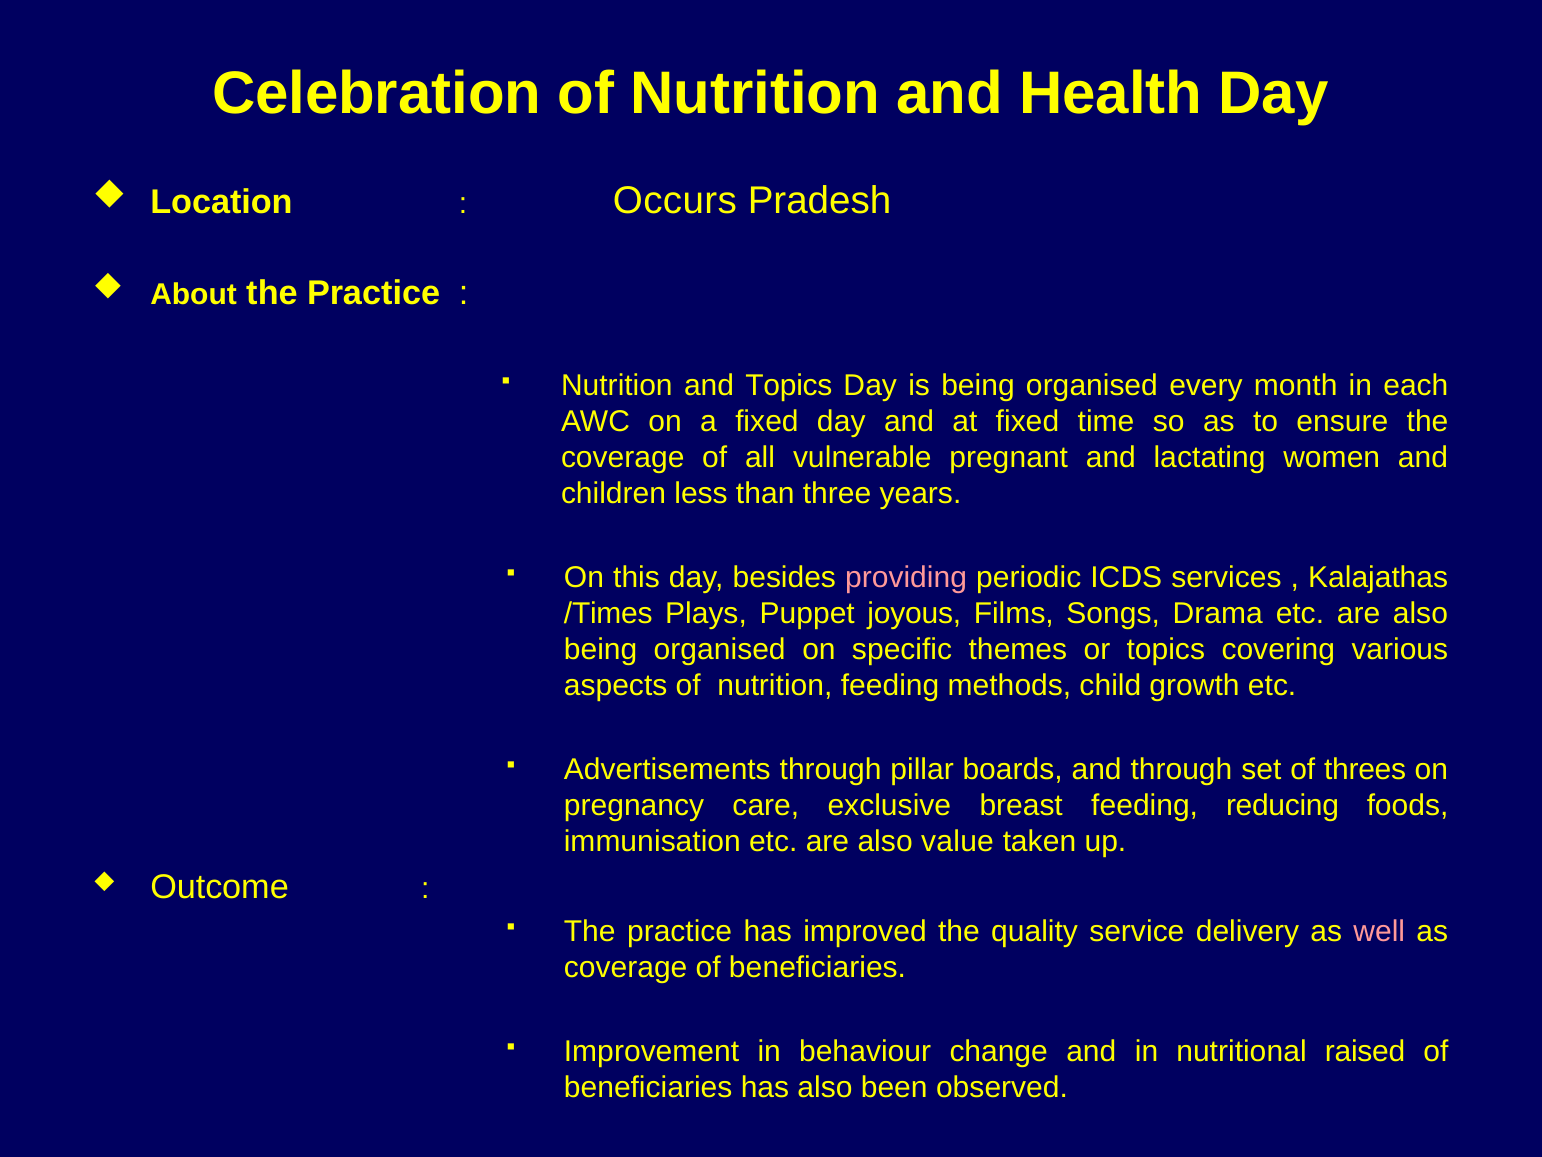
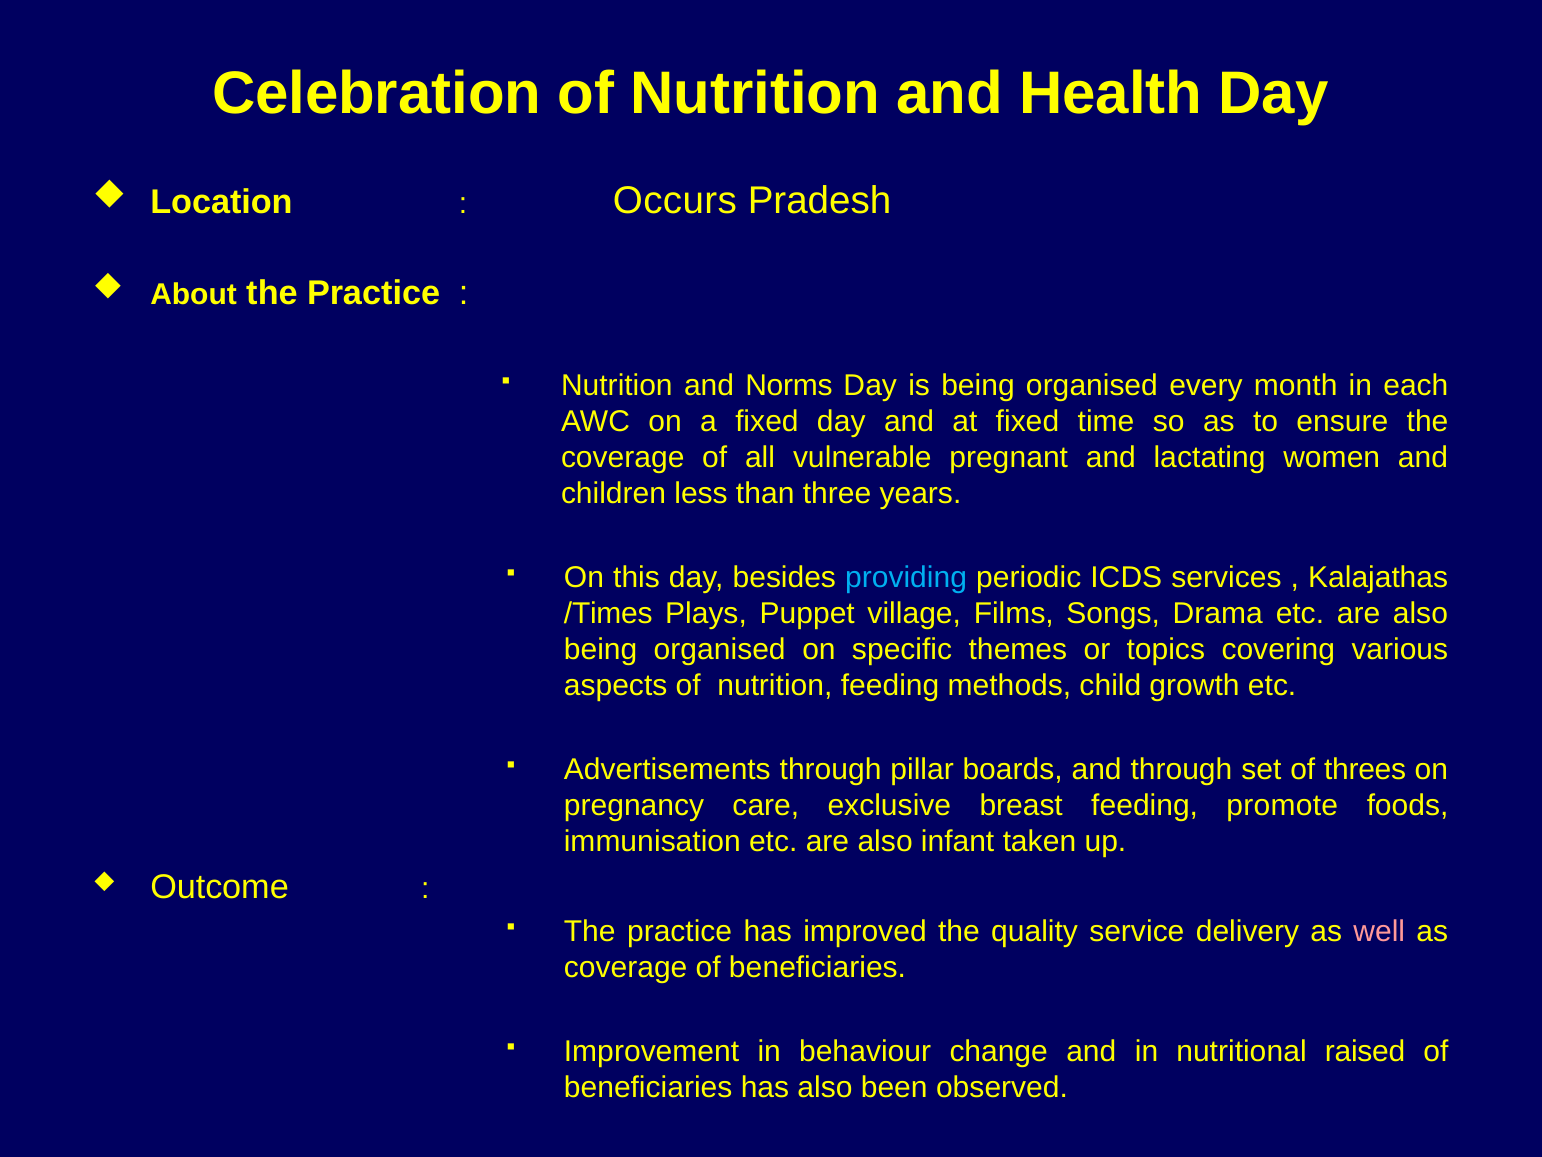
and Topics: Topics -> Norms
providing colour: pink -> light blue
joyous: joyous -> village
reducing: reducing -> promote
value: value -> infant
